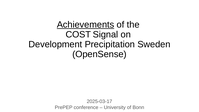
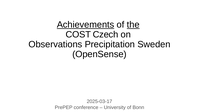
the underline: none -> present
Signal: Signal -> Czech
Development: Development -> Observations
